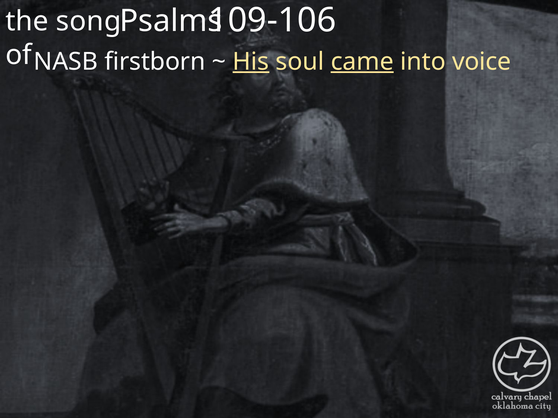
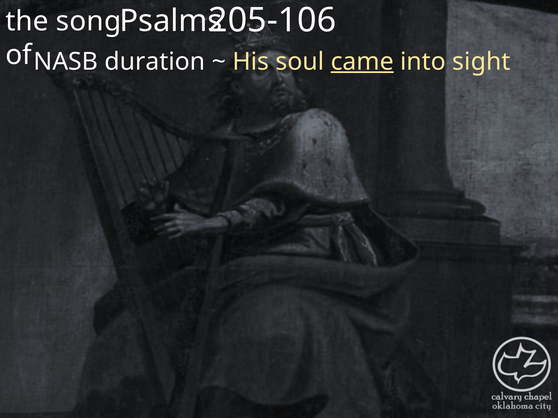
109-106: 109-106 -> 205-106
firstborn: firstborn -> duration
His underline: present -> none
voice: voice -> sight
